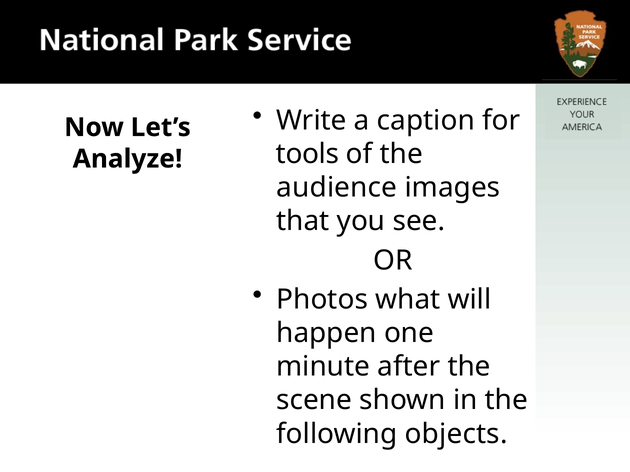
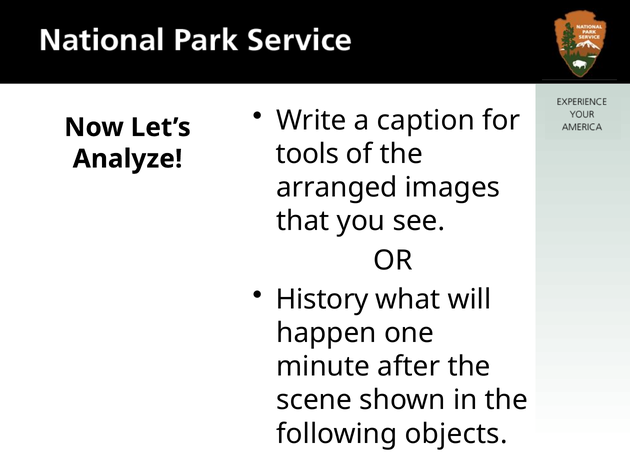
audience: audience -> arranged
Photos: Photos -> History
